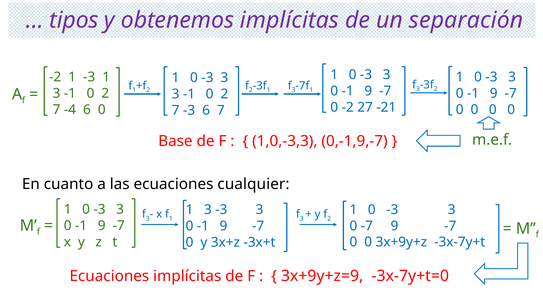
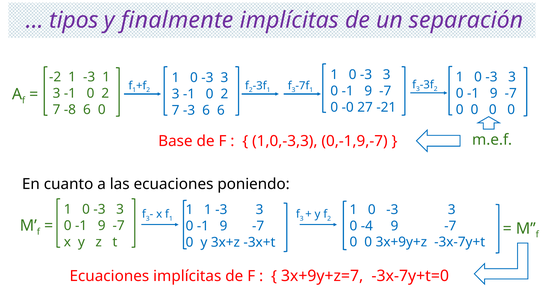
obtenemos: obtenemos -> finalmente
0 -2: -2 -> -0
-4: -4 -> -8
6 7: 7 -> 6
cualquier: cualquier -> poniendo
3 at (208, 210): 3 -> 1
0 -7: -7 -> -4
3x+9y+z=9: 3x+9y+z=9 -> 3x+9y+z=7
